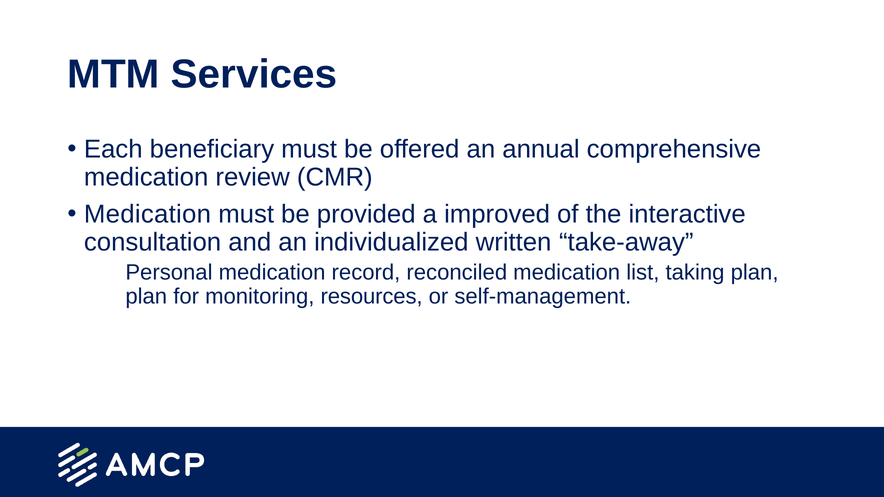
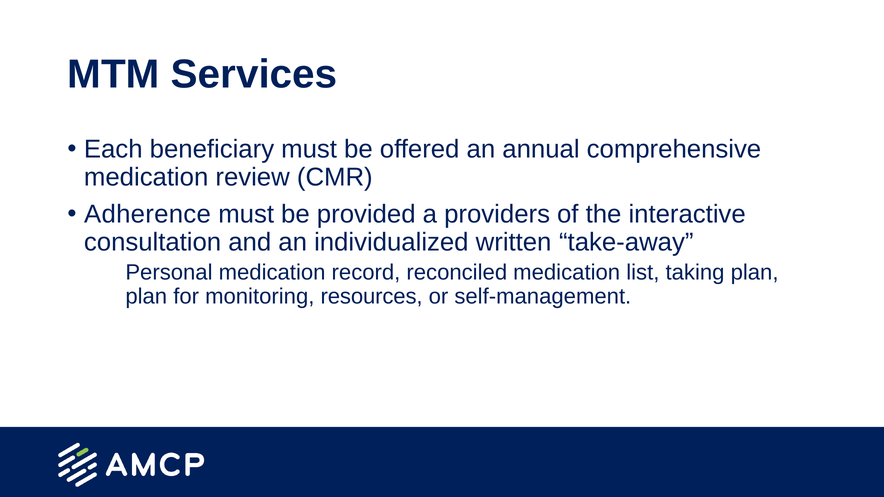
Medication at (147, 214): Medication -> Adherence
improved: improved -> providers
